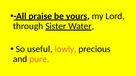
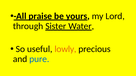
pure colour: orange -> blue
